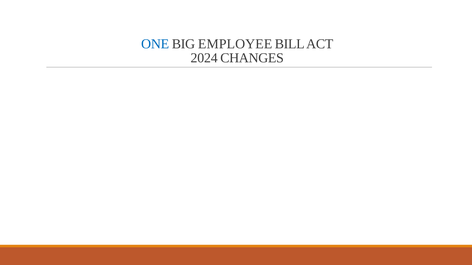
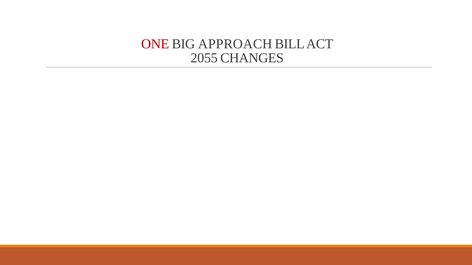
ONE colour: blue -> red
EMPLOYEE: EMPLOYEE -> APPROACH
2024: 2024 -> 2055
